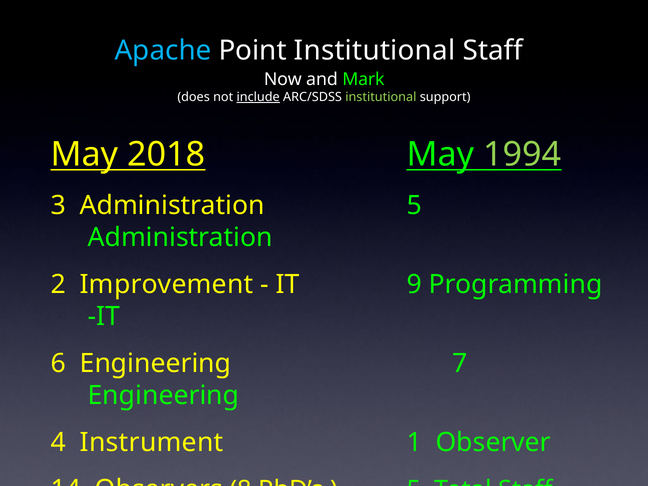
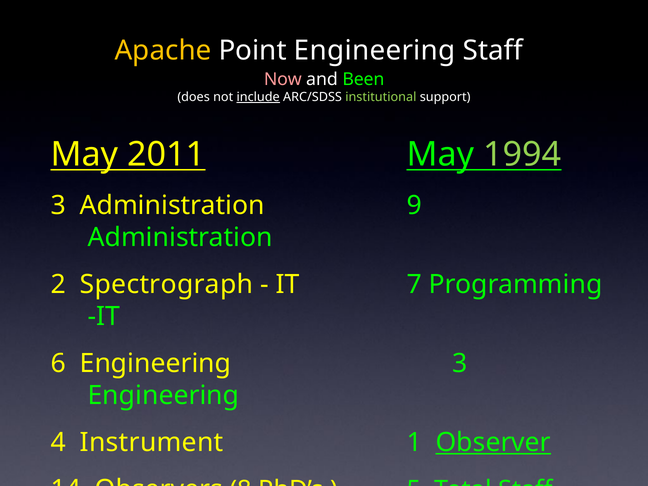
Apache colour: light blue -> yellow
Point Institutional: Institutional -> Engineering
Now colour: white -> pink
Mark: Mark -> Been
2018: 2018 -> 2011
Administration 5: 5 -> 9
Improvement: Improvement -> Spectrograph
9: 9 -> 7
Engineering 7: 7 -> 3
Observer underline: none -> present
